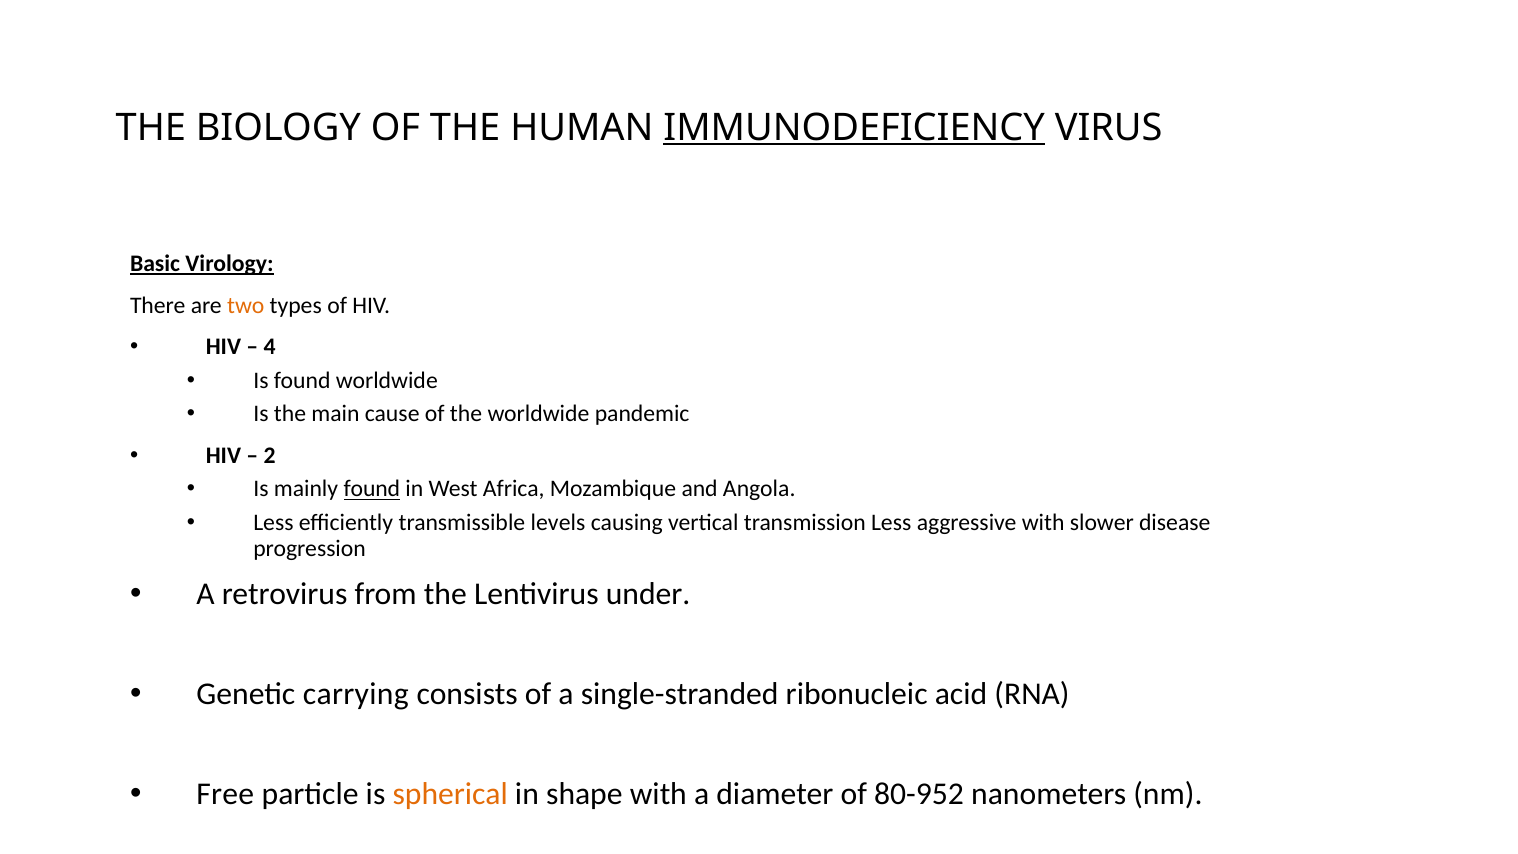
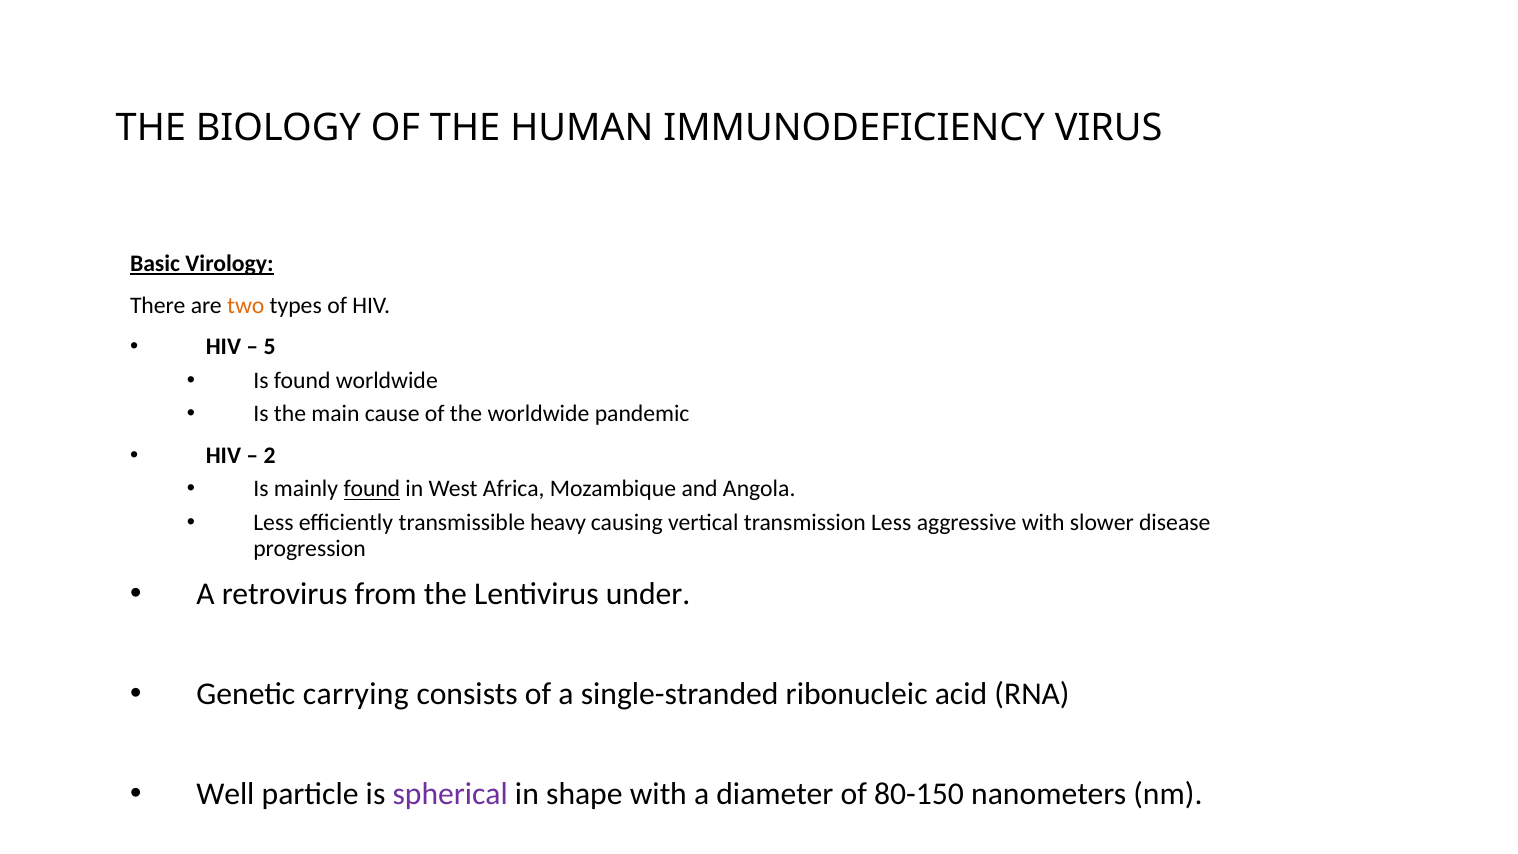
IMMUNODEFICIENCY underline: present -> none
4: 4 -> 5
levels: levels -> heavy
Free: Free -> Well
spherical colour: orange -> purple
80-952: 80-952 -> 80-150
